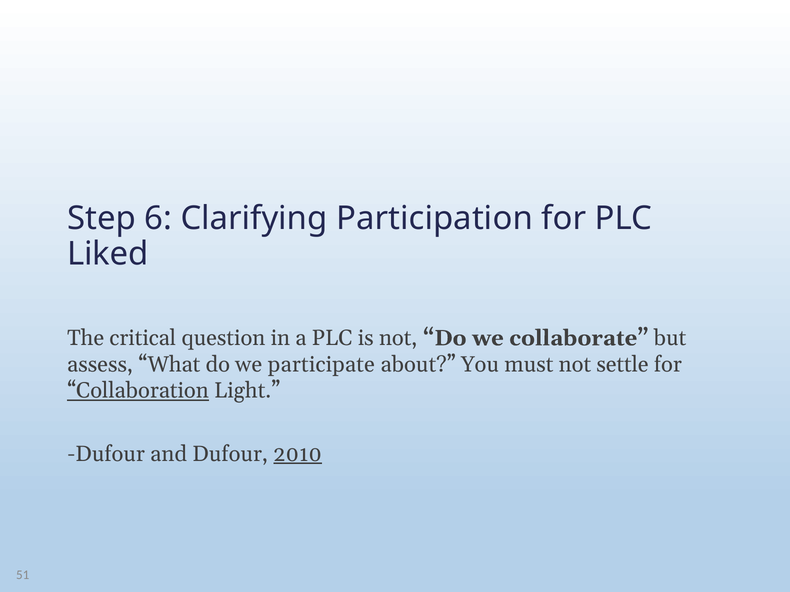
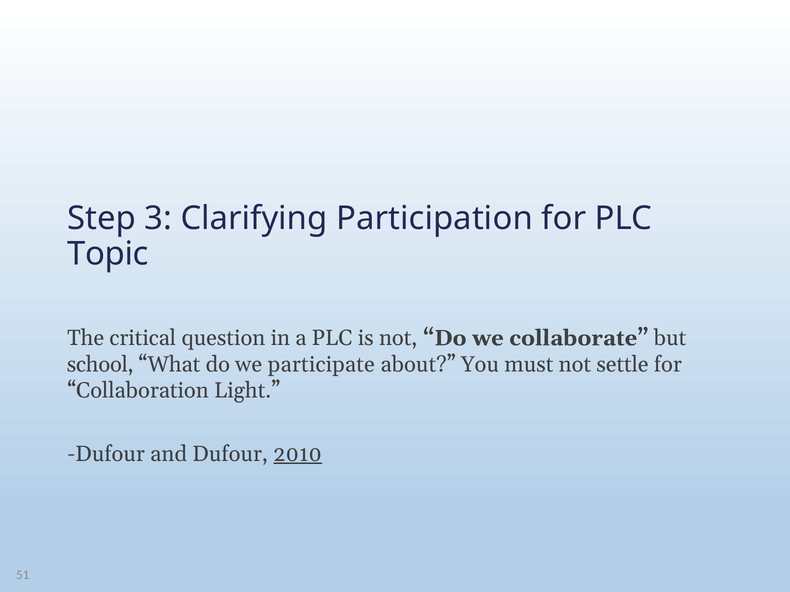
6: 6 -> 3
Liked: Liked -> Topic
assess: assess -> school
Collaboration underline: present -> none
